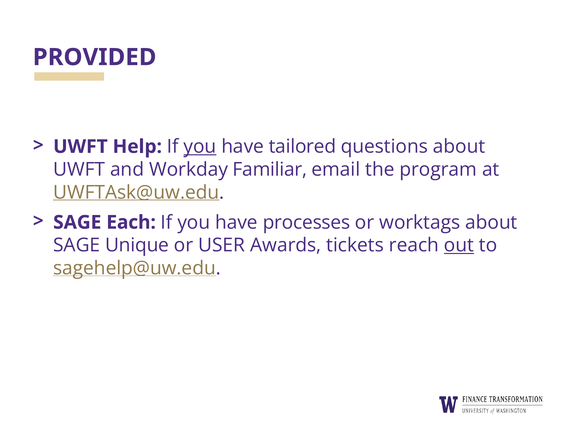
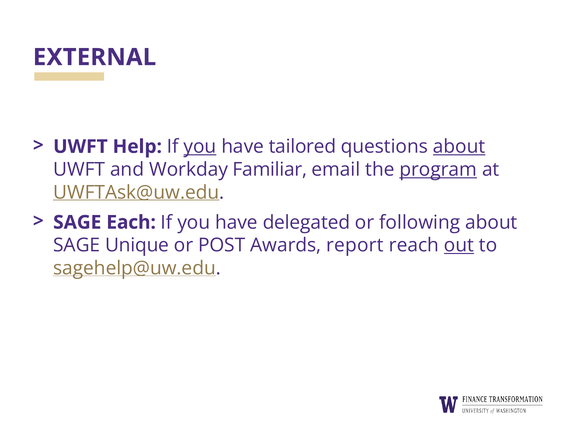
PROVIDED: PROVIDED -> EXTERNAL
about at (459, 147) underline: none -> present
program underline: none -> present
processes: processes -> delegated
worktags: worktags -> following
USER: USER -> POST
tickets: tickets -> report
